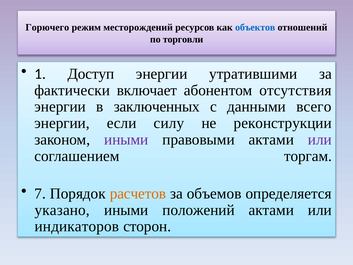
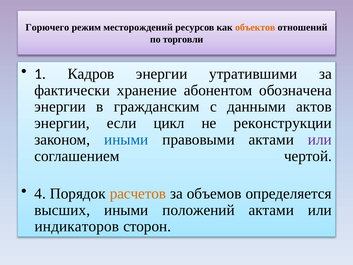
объектов colour: blue -> orange
Доступ: Доступ -> Кадров
включает: включает -> хранение
отсутствия: отсутствия -> обозначена
заключенных: заключенных -> гражданским
всего: всего -> актов
силу: силу -> цикл
иными at (126, 139) colour: purple -> blue
торгам: торгам -> чертой
7: 7 -> 4
указано: указано -> высших
